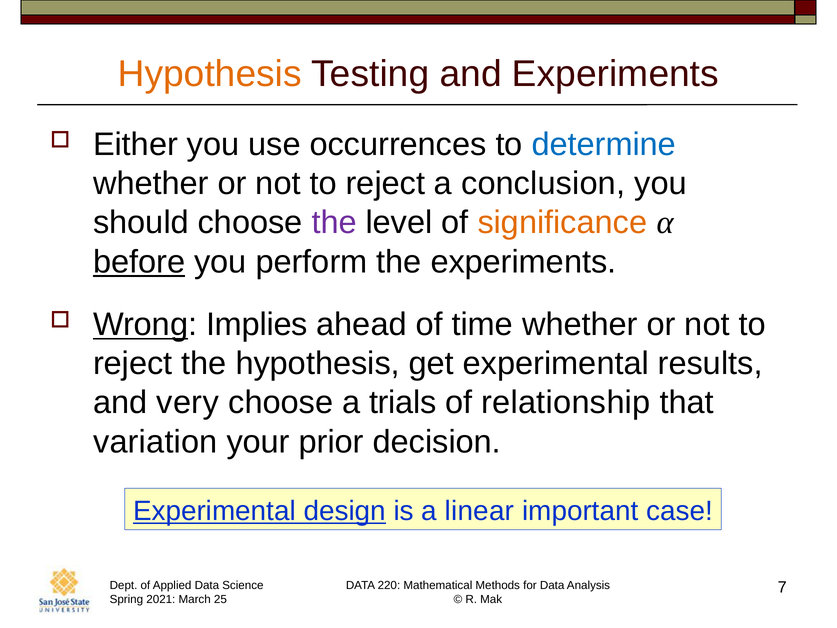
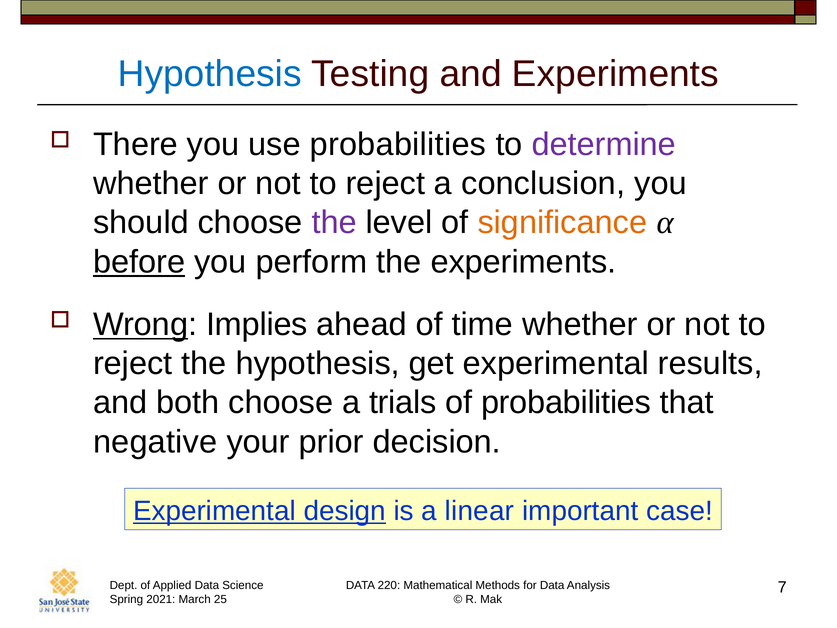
Hypothesis at (210, 74) colour: orange -> blue
Either: Either -> There
use occurrences: occurrences -> probabilities
determine colour: blue -> purple
very: very -> both
of relationship: relationship -> probabilities
variation: variation -> negative
